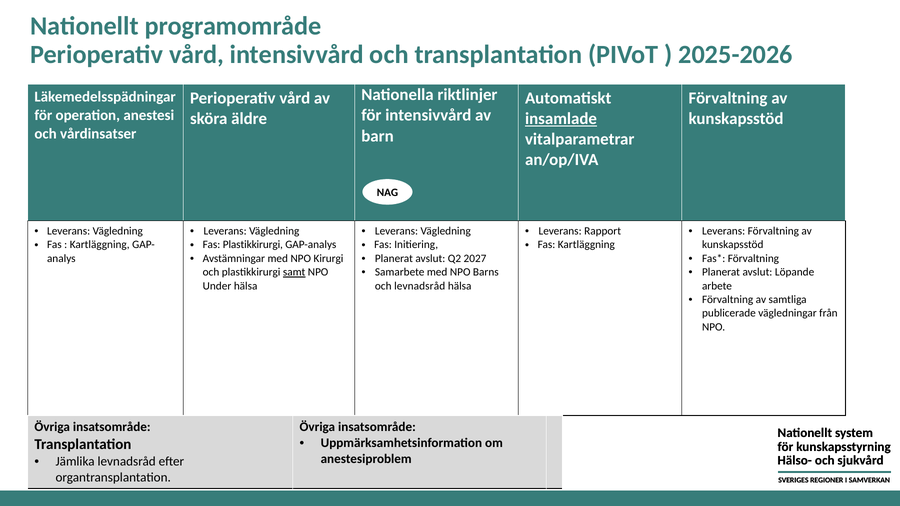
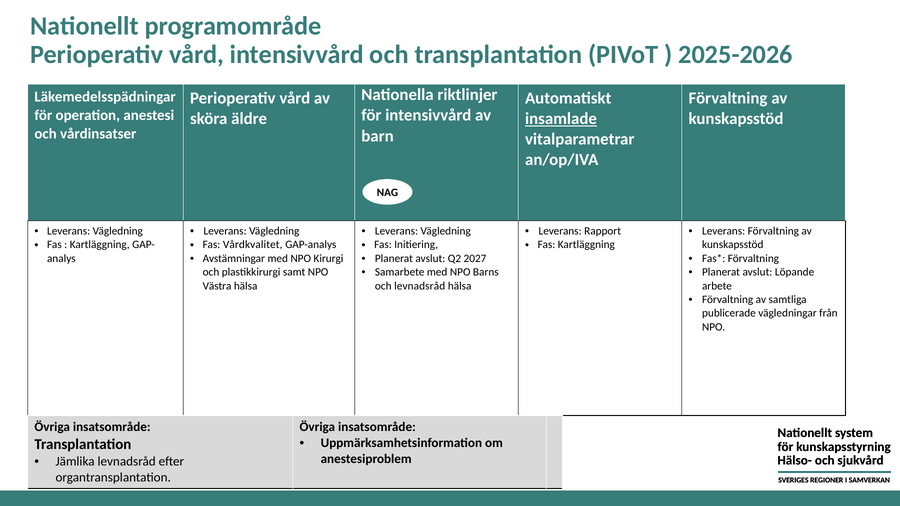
Fas Plastikkirurgi: Plastikkirurgi -> Vårdkvalitet
samt underline: present -> none
Under: Under -> Västra
